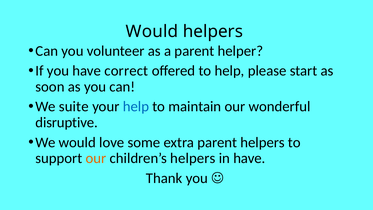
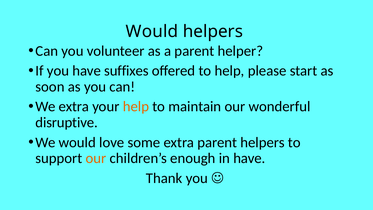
correct: correct -> suffixes
We suite: suite -> extra
help at (136, 106) colour: blue -> orange
children’s helpers: helpers -> enough
